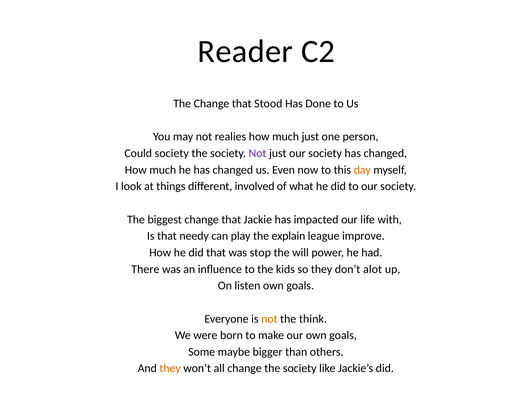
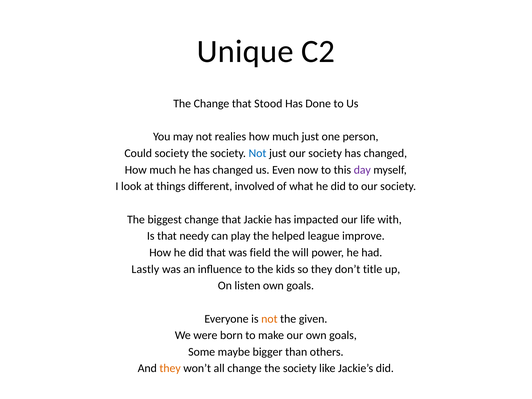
Reader: Reader -> Unique
Not at (258, 153) colour: purple -> blue
day colour: orange -> purple
explain: explain -> helped
stop: stop -> field
There: There -> Lastly
alot: alot -> title
think: think -> given
